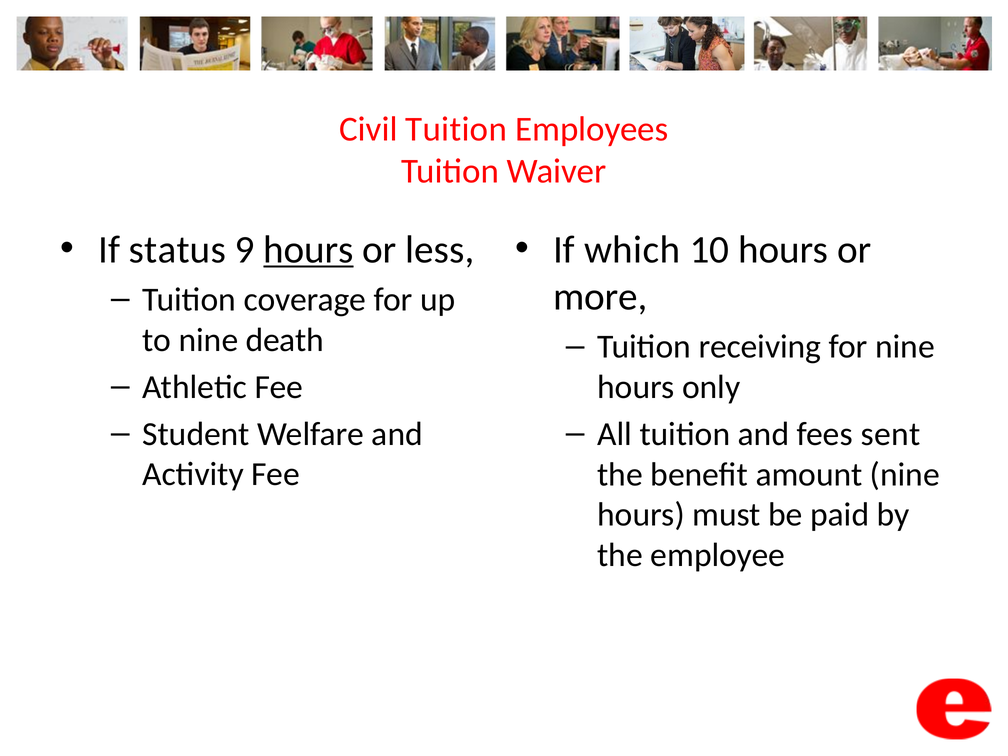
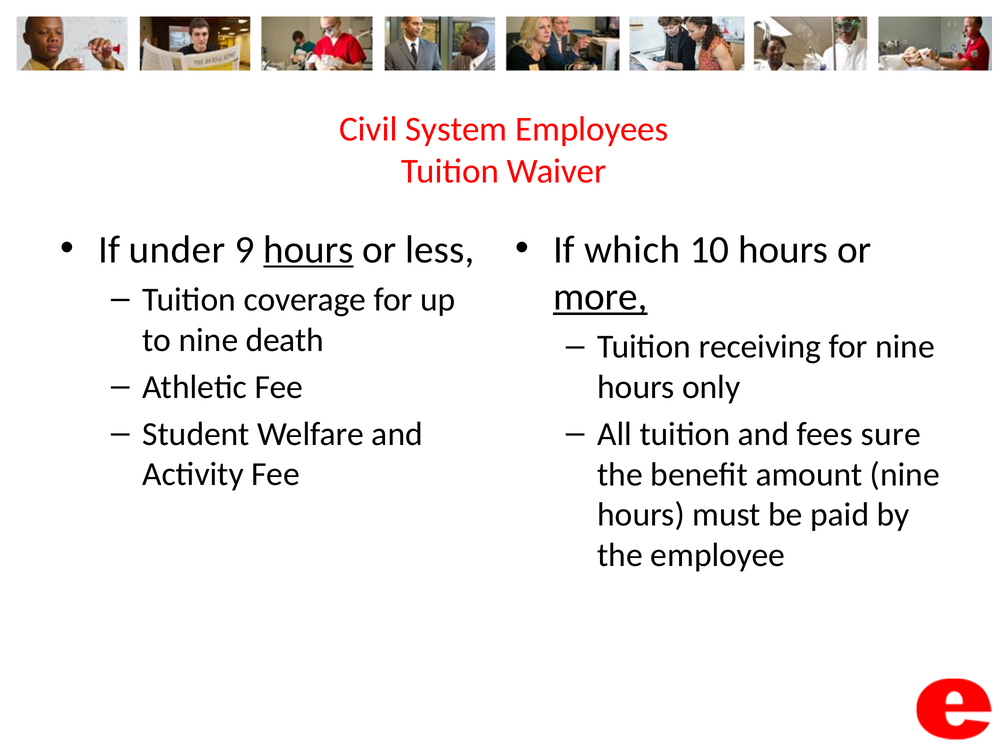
Civil Tuition: Tuition -> System
status: status -> under
more underline: none -> present
sent: sent -> sure
